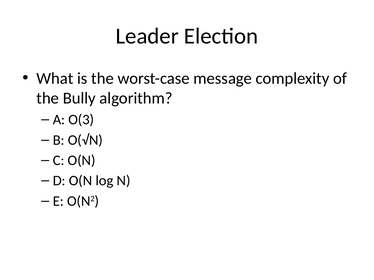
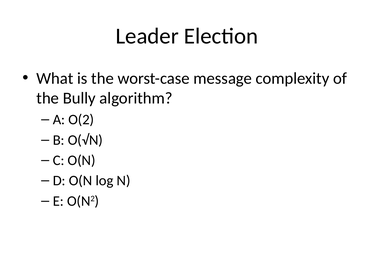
O(3: O(3 -> O(2
